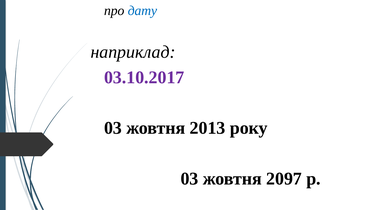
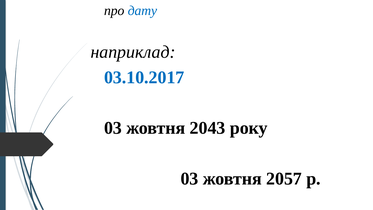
03.10.2017 colour: purple -> blue
2013: 2013 -> 2043
2097: 2097 -> 2057
